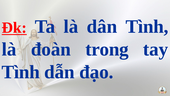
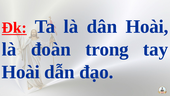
dân Tình: Tình -> Hoài
Tình at (21, 72): Tình -> Hoài
